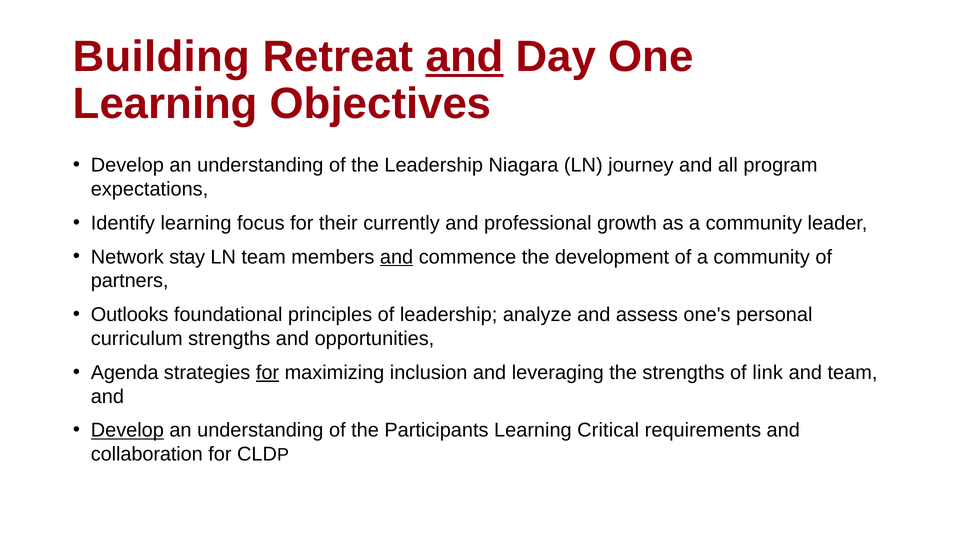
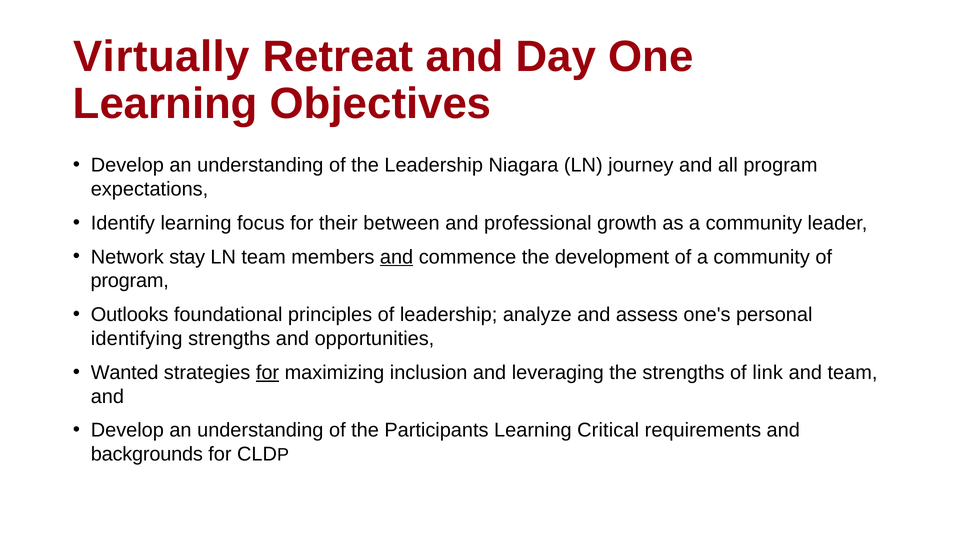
Building: Building -> Virtually
and at (465, 57) underline: present -> none
currently: currently -> between
partners at (130, 281): partners -> program
curriculum: curriculum -> identifying
Agenda: Agenda -> Wanted
Develop at (127, 430) underline: present -> none
collaboration: collaboration -> backgrounds
